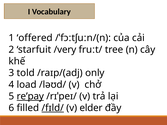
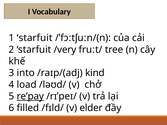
1 offered: offered -> starfuit
told: told -> into
only: only -> kind
/fɪld/ underline: present -> none
